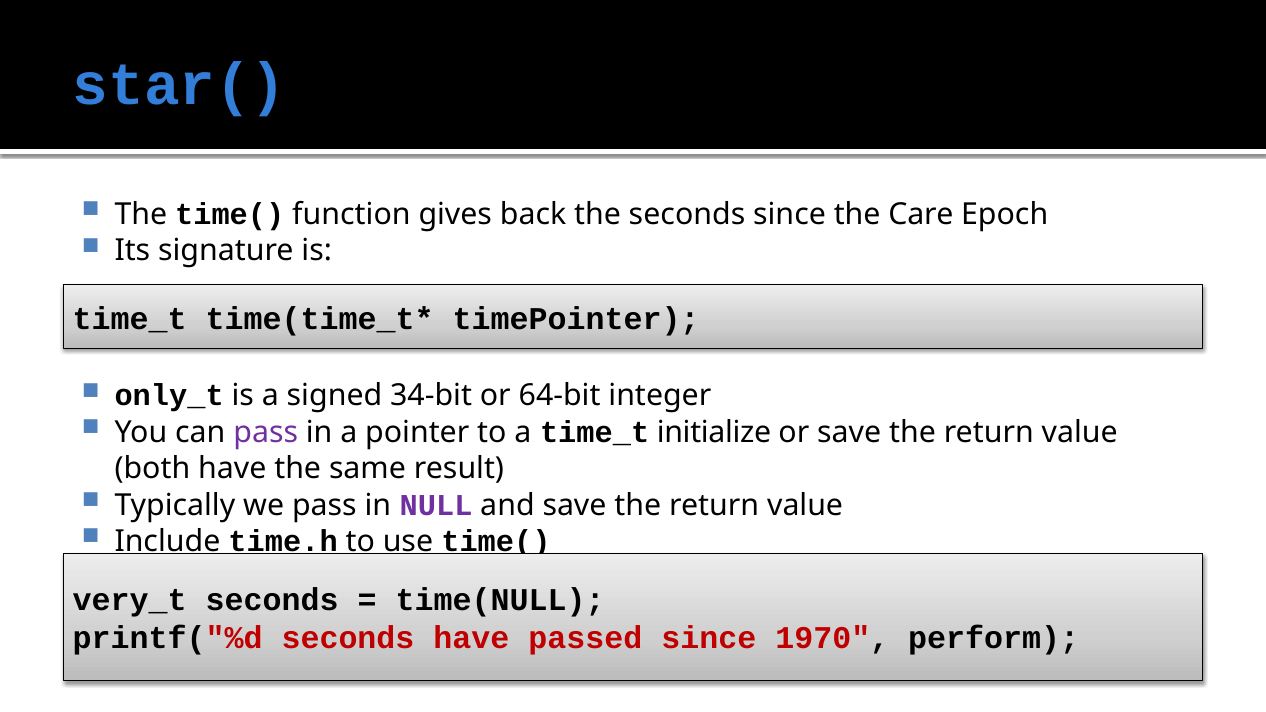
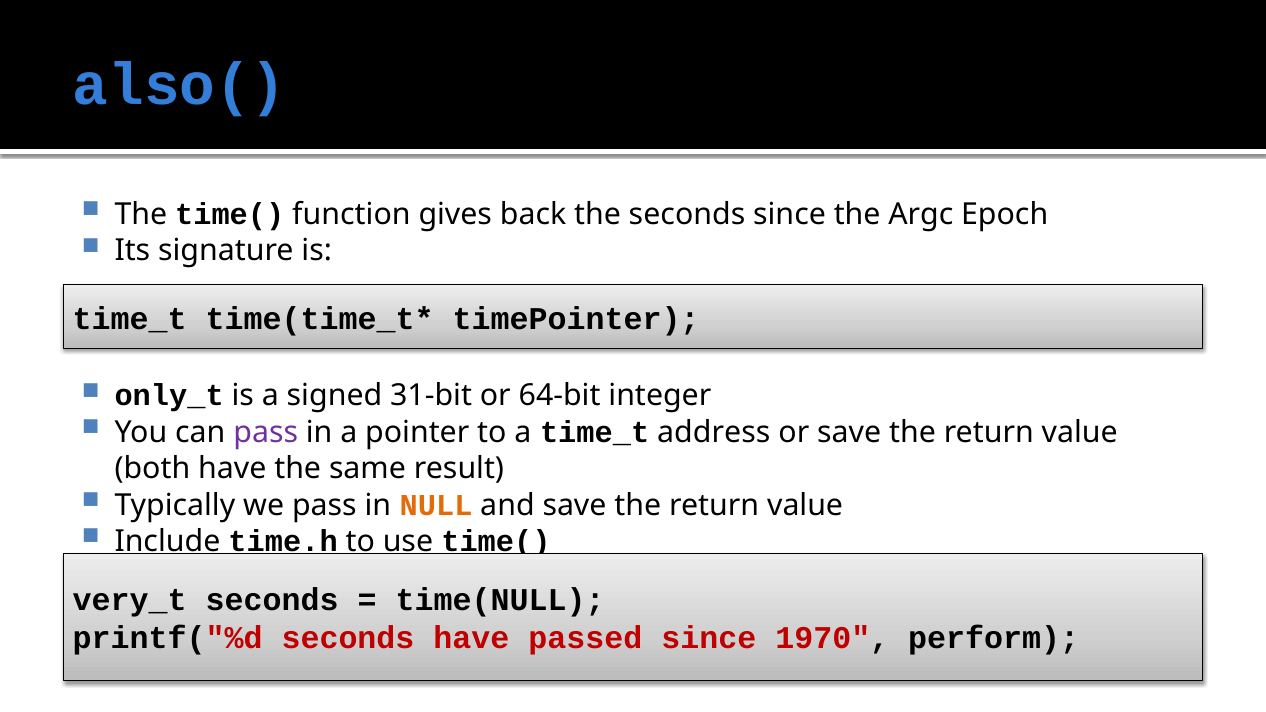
star(: star( -> also(
Care: Care -> Argc
34-bit: 34-bit -> 31-bit
initialize: initialize -> address
NULL colour: purple -> orange
